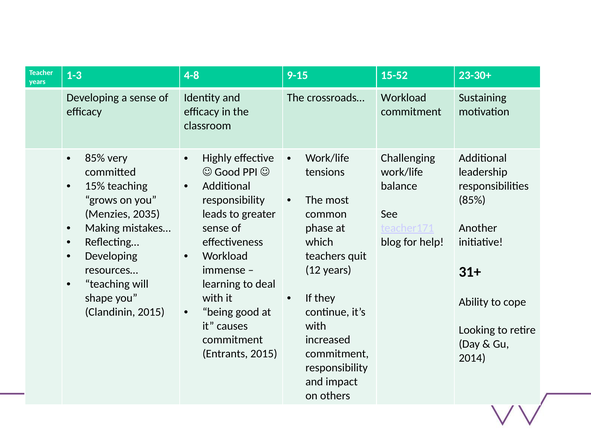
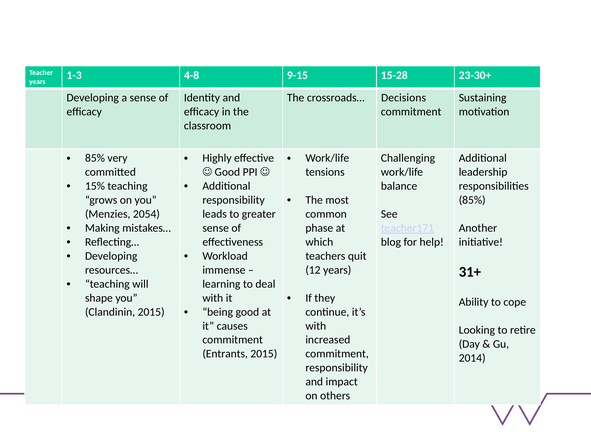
15-52: 15-52 -> 15-28
crossroads… Workload: Workload -> Decisions
2035: 2035 -> 2054
